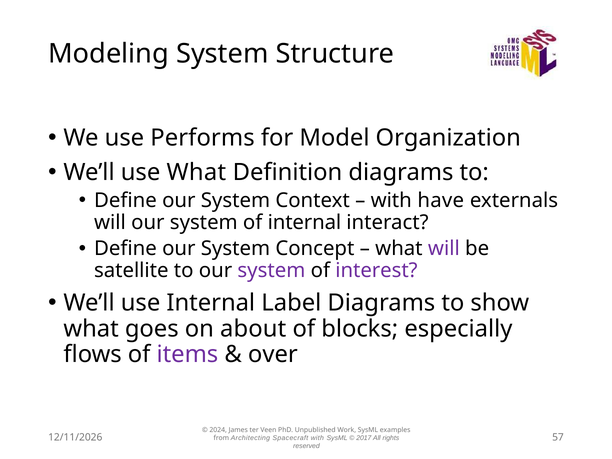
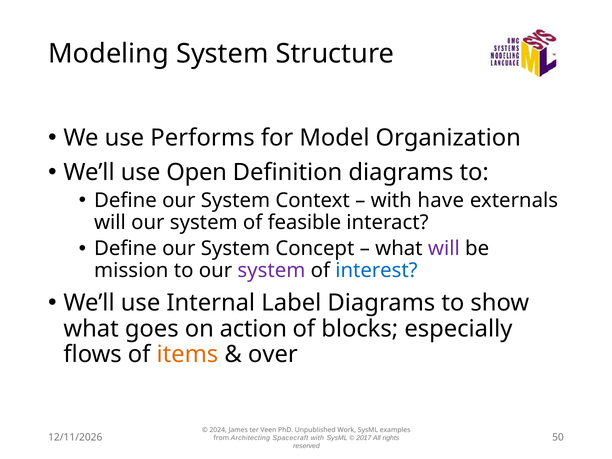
use What: What -> Open
of internal: internal -> feasible
satellite: satellite -> mission
interest colour: purple -> blue
about: about -> action
items colour: purple -> orange
57: 57 -> 50
